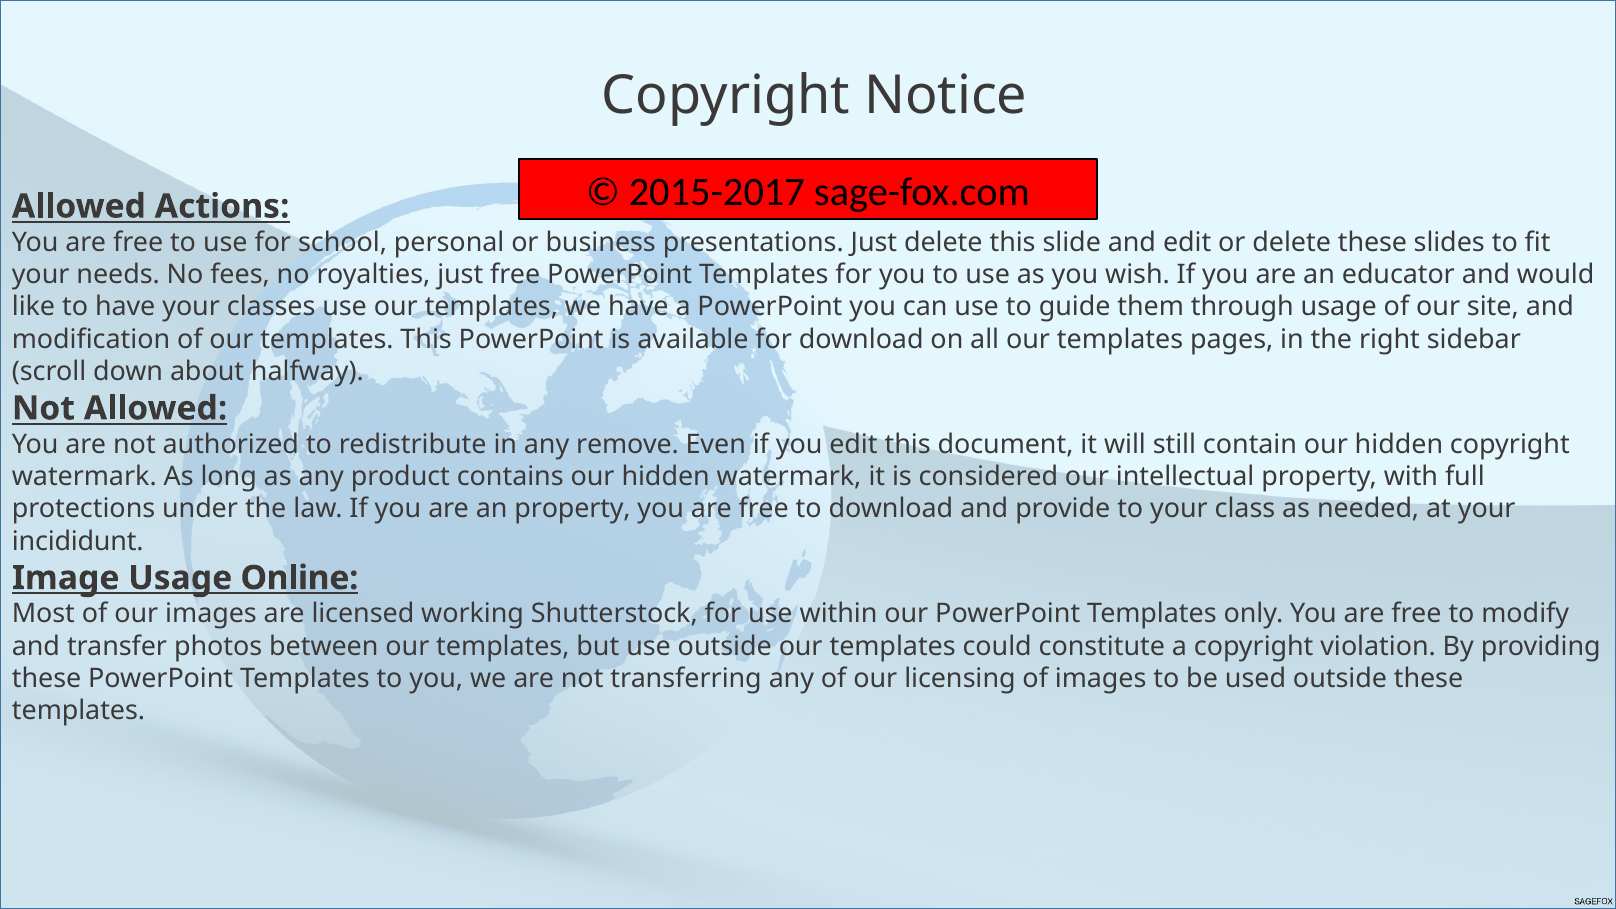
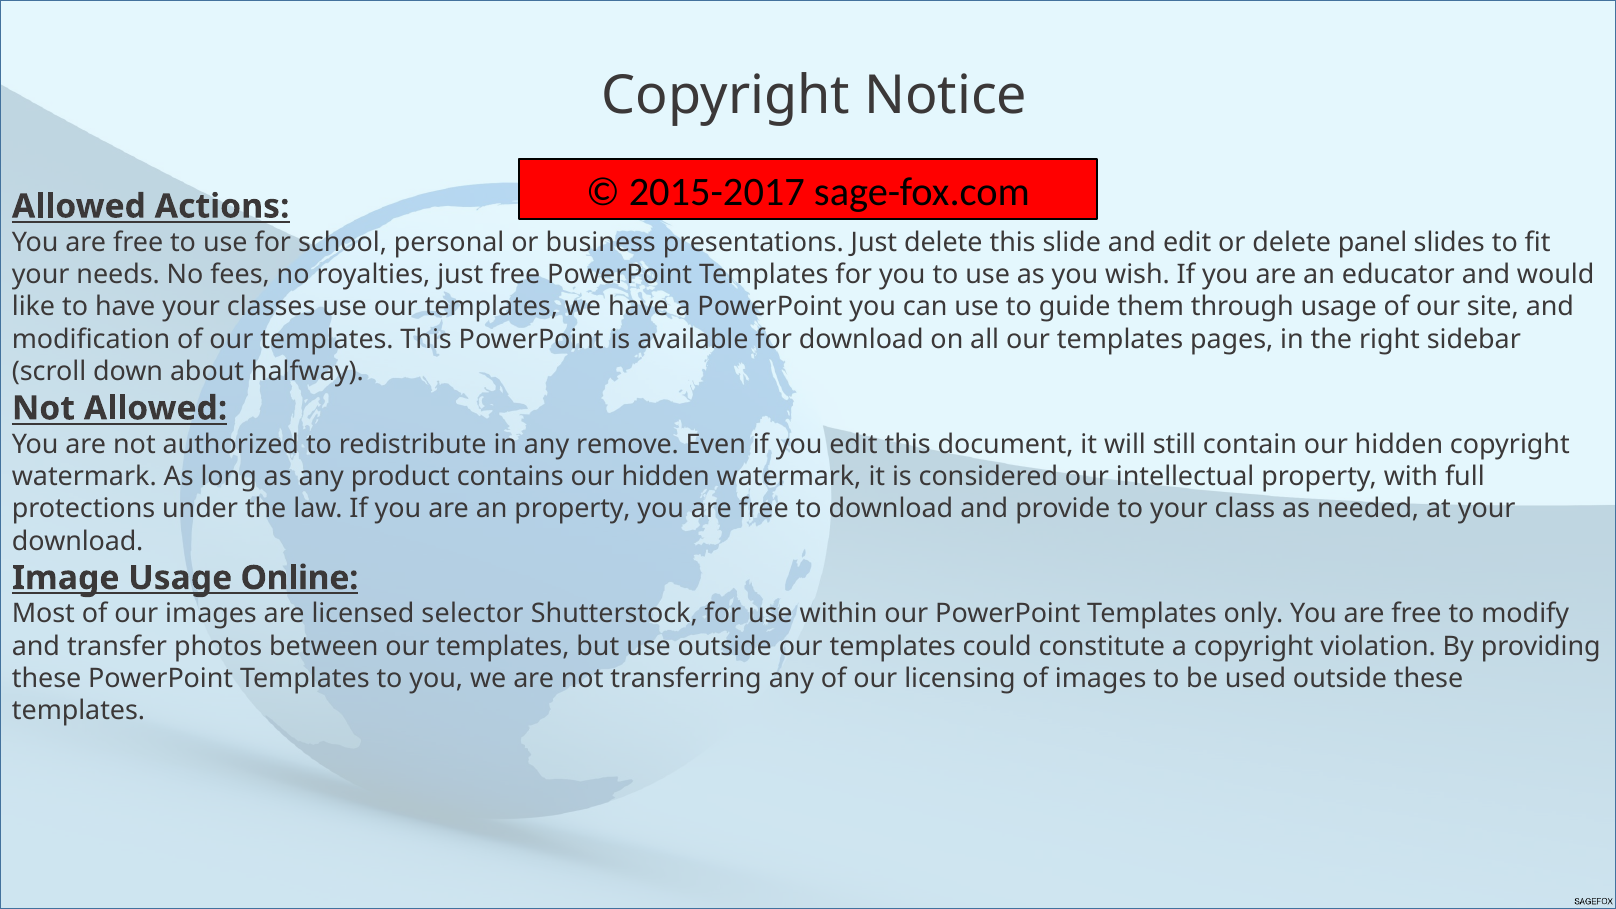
delete these: these -> panel
incididunt at (78, 541): incididunt -> download
working: working -> selector
